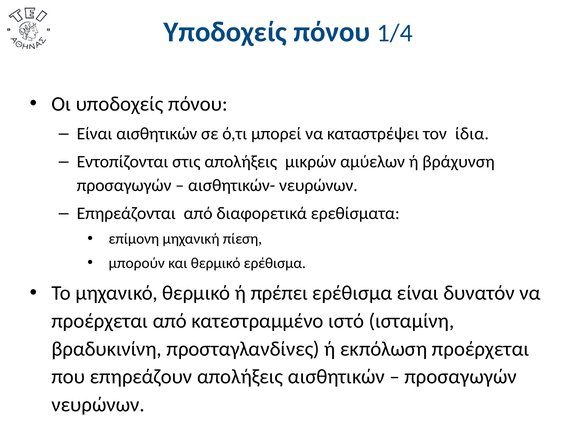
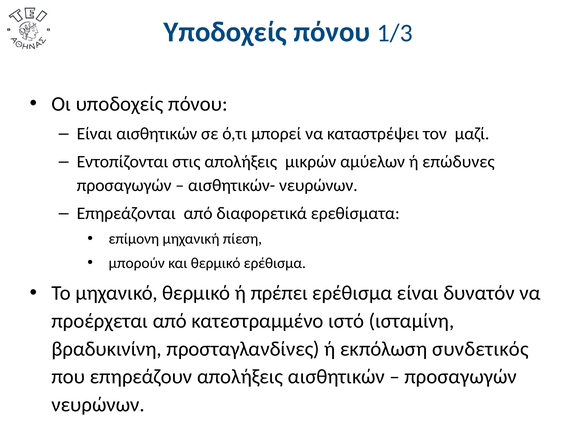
1/4: 1/4 -> 1/3
ίδια: ίδια -> μαζί
βράχυνση: βράχυνση -> επώδυνες
εκπόλωση προέρχεται: προέρχεται -> συνδετικός
